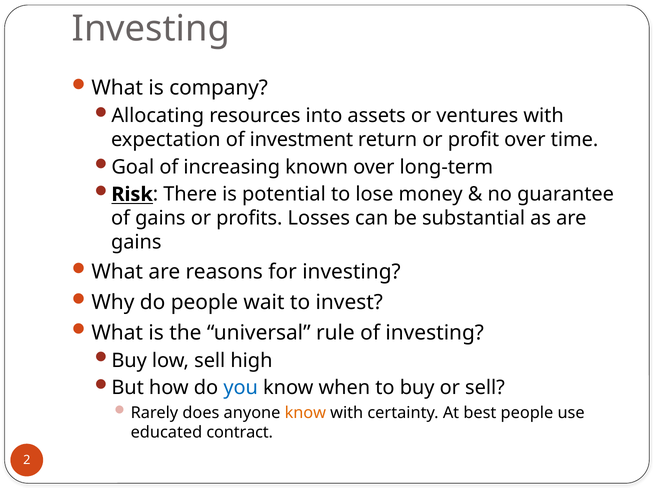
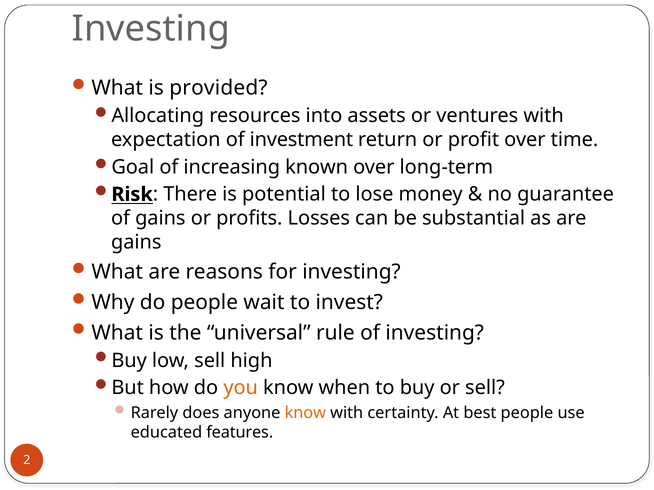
company: company -> provided
you colour: blue -> orange
contract: contract -> features
